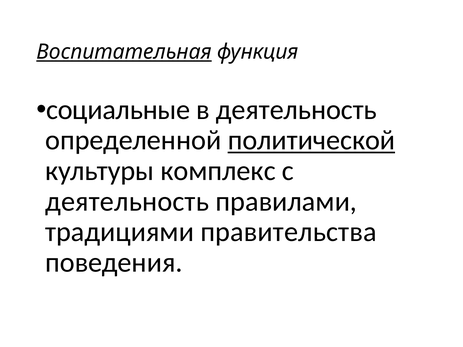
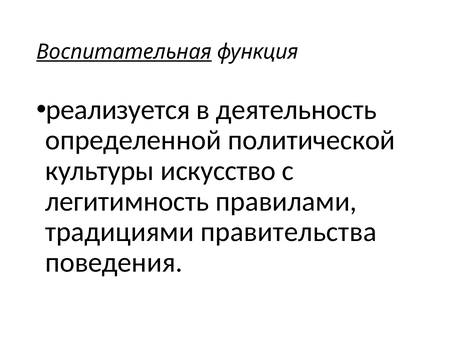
социальные: социальные -> реализуется
политической underline: present -> none
комплекс: комплекс -> искусство
деятельность at (127, 202): деятельность -> легитимность
